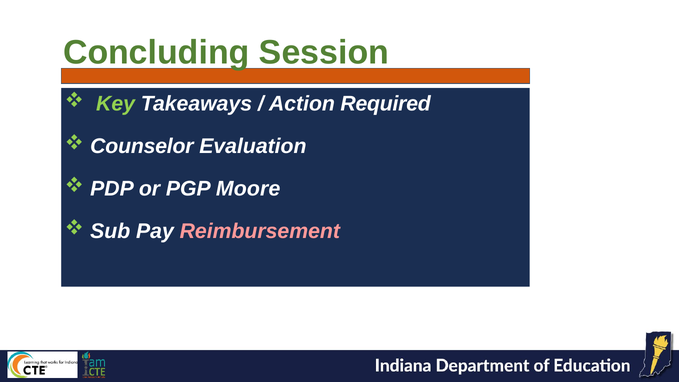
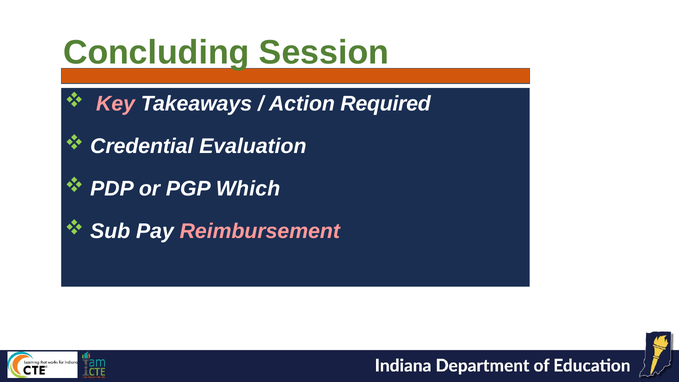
Key colour: light green -> pink
Counselor: Counselor -> Credential
Moore: Moore -> Which
